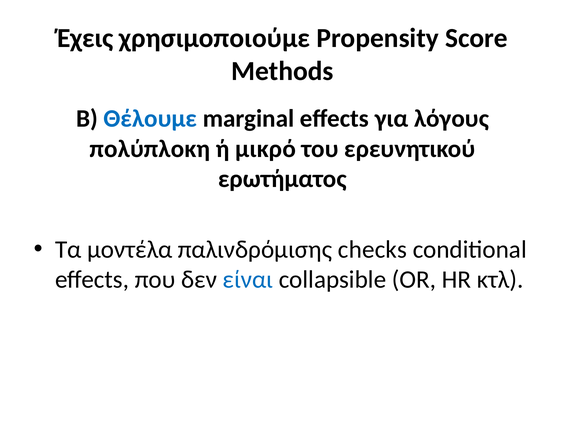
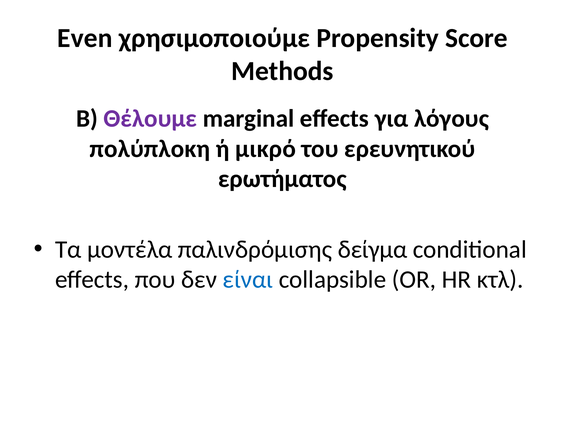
Έχεις: Έχεις -> Even
Θέλουμε colour: blue -> purple
checks: checks -> δείγμα
